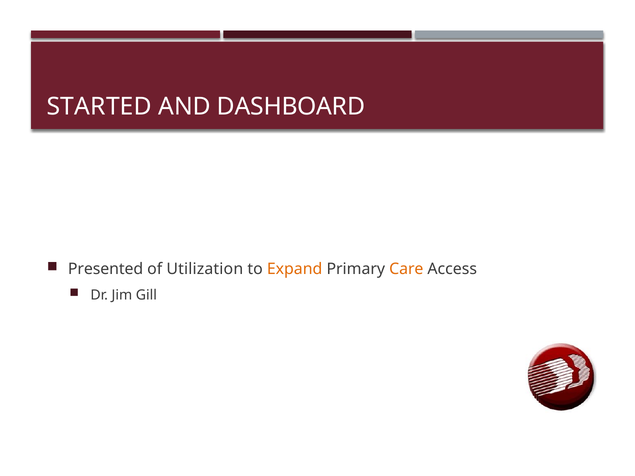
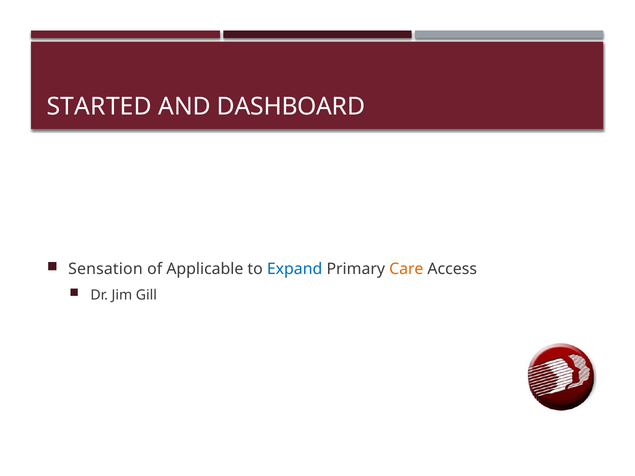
Presented: Presented -> Sensation
Utilization: Utilization -> Applicable
Expand colour: orange -> blue
